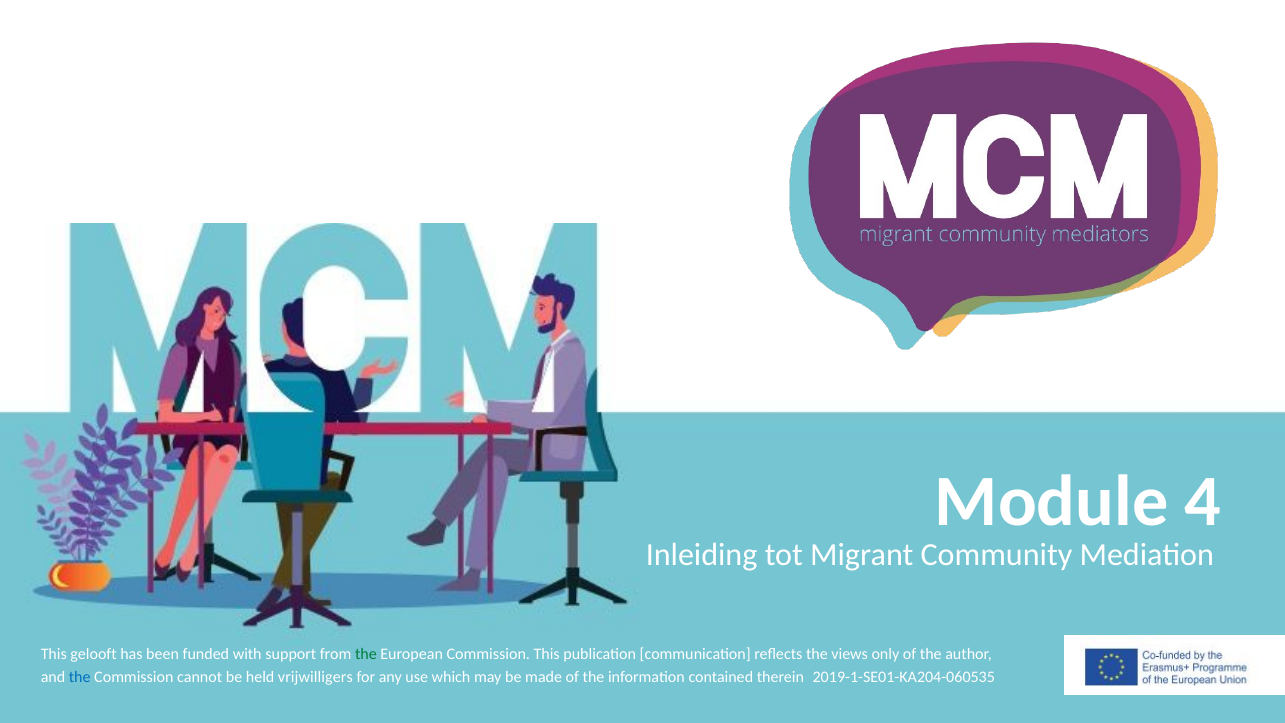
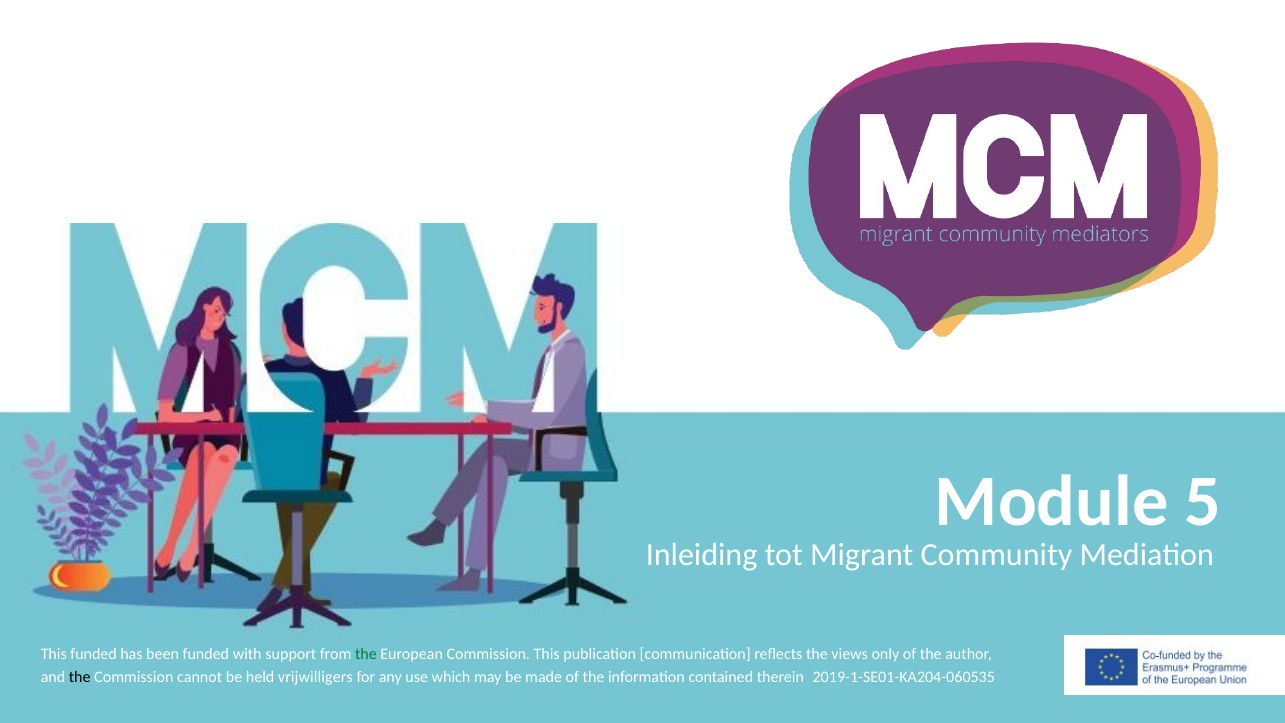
4: 4 -> 5
This gelooft: gelooft -> funded
the at (80, 677) colour: blue -> black
